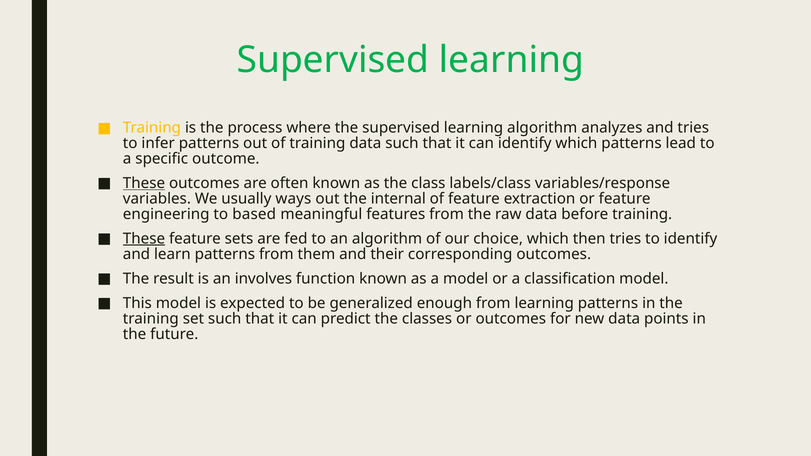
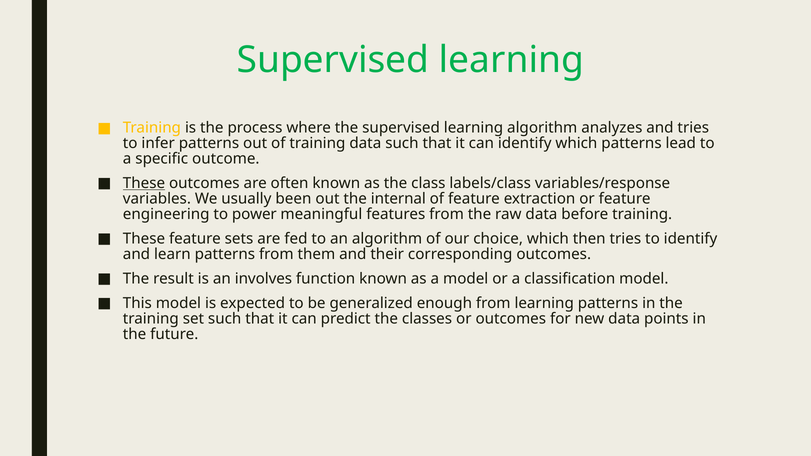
ways: ways -> been
based: based -> power
These at (144, 239) underline: present -> none
